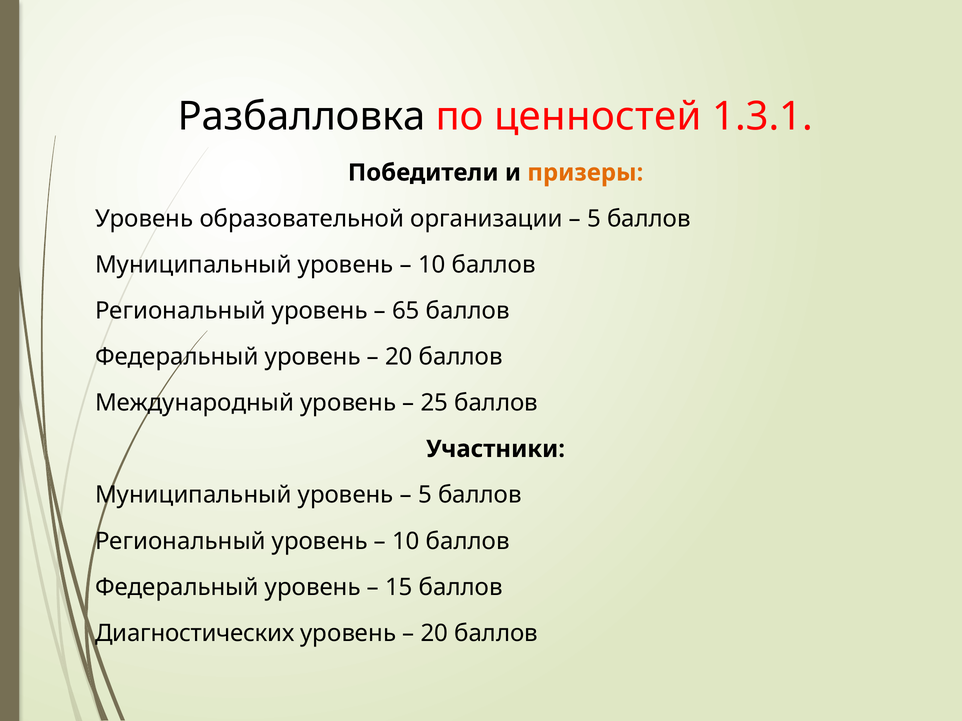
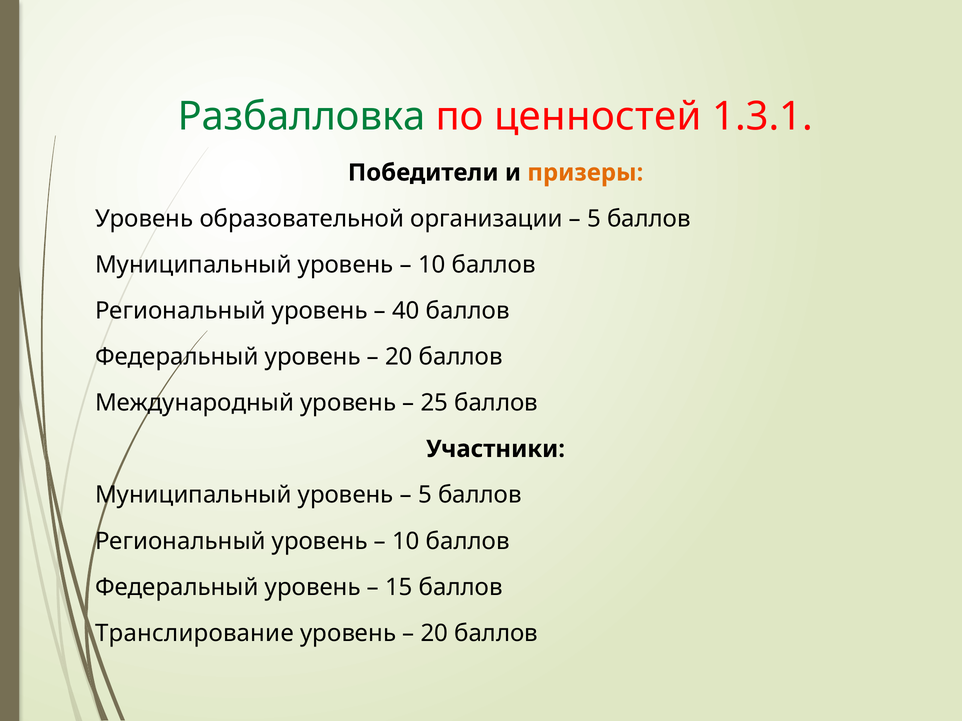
Разбалловка colour: black -> green
65: 65 -> 40
Диагностических: Диагностических -> Транслирование
